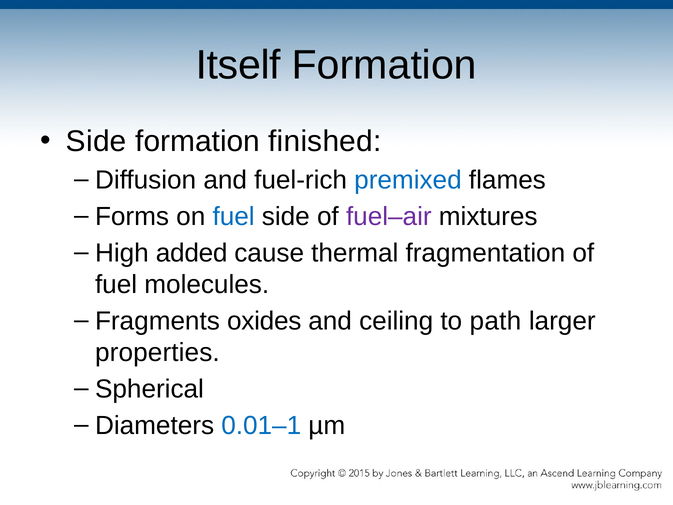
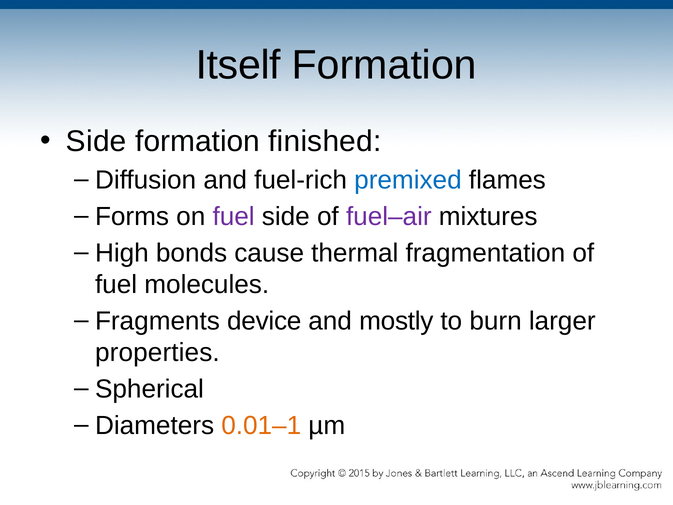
fuel at (234, 216) colour: blue -> purple
added: added -> bonds
oxides: oxides -> device
ceiling: ceiling -> mostly
path: path -> burn
0.01–1 colour: blue -> orange
